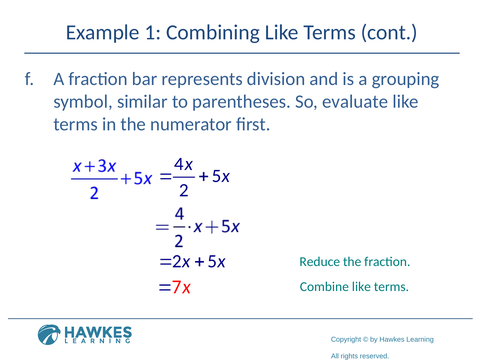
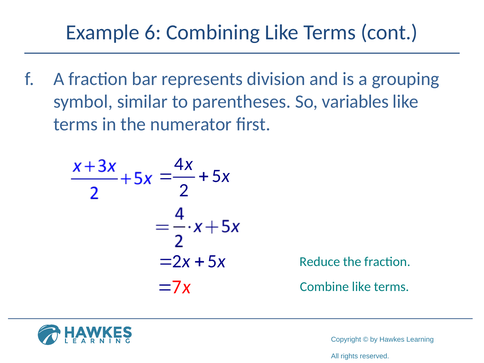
1: 1 -> 6
evaluate: evaluate -> variables
